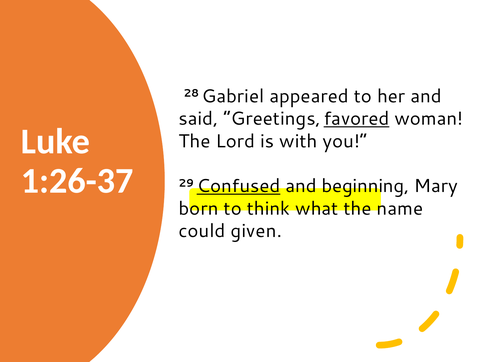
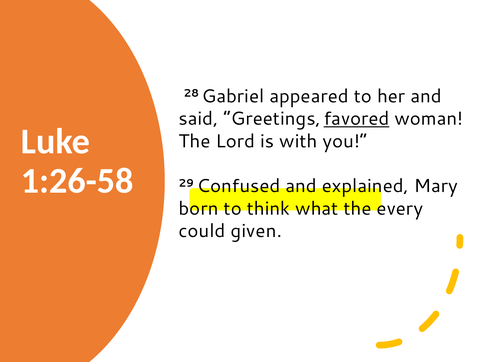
1:26-37: 1:26-37 -> 1:26-58
Confused underline: present -> none
beginning: beginning -> explained
name: name -> every
